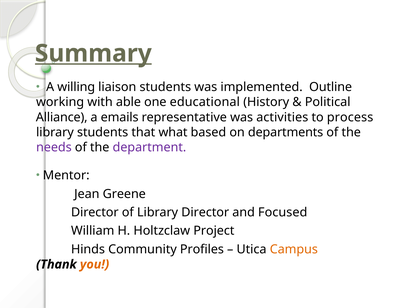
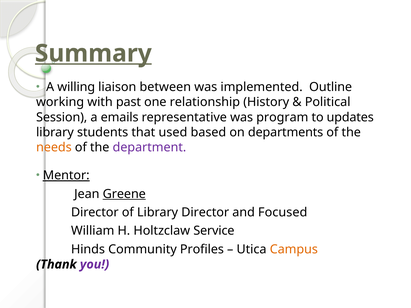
liaison students: students -> between
able: able -> past
educational: educational -> relationship
Alliance: Alliance -> Session
activities: activities -> program
process: process -> updates
what: what -> used
needs colour: purple -> orange
Mentor underline: none -> present
Greene underline: none -> present
Project: Project -> Service
you colour: orange -> purple
